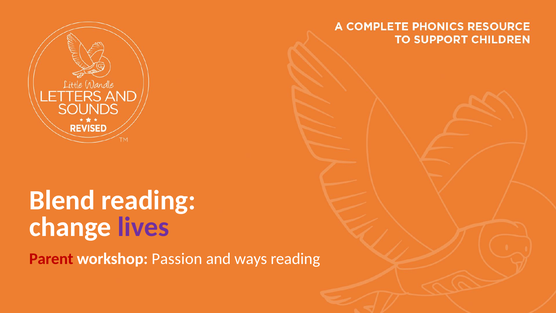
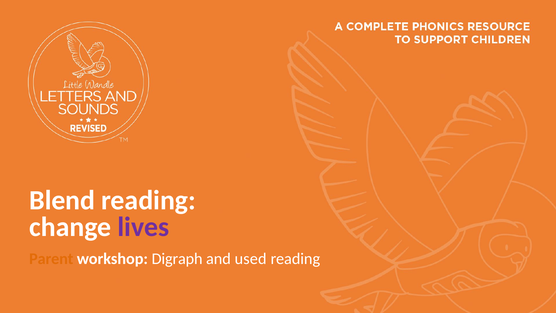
Parent colour: red -> orange
Passion: Passion -> Digraph
ways: ways -> used
